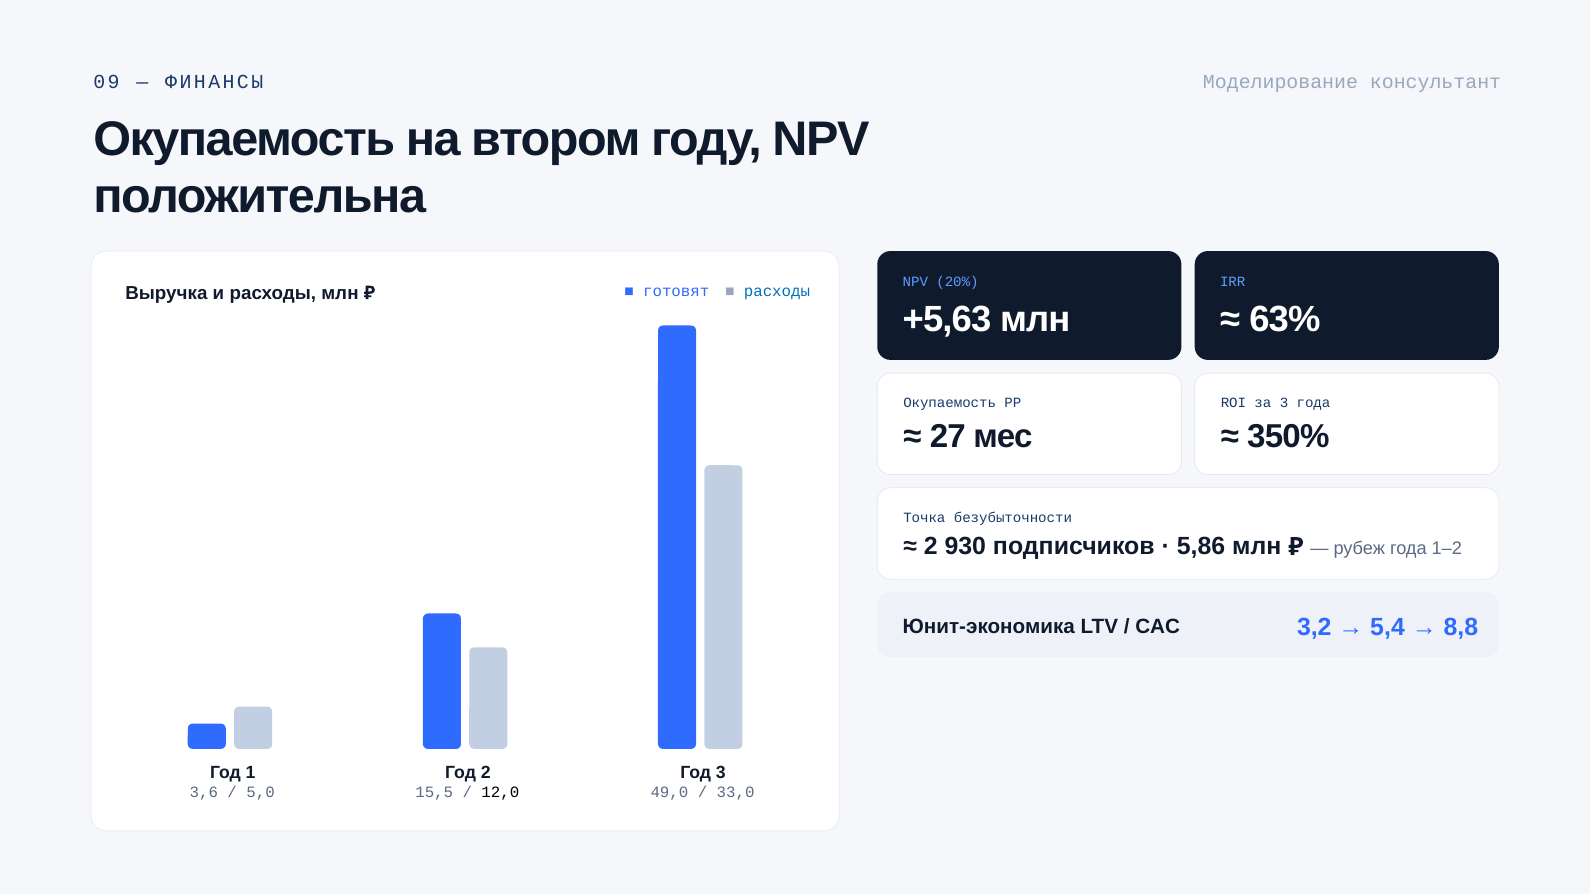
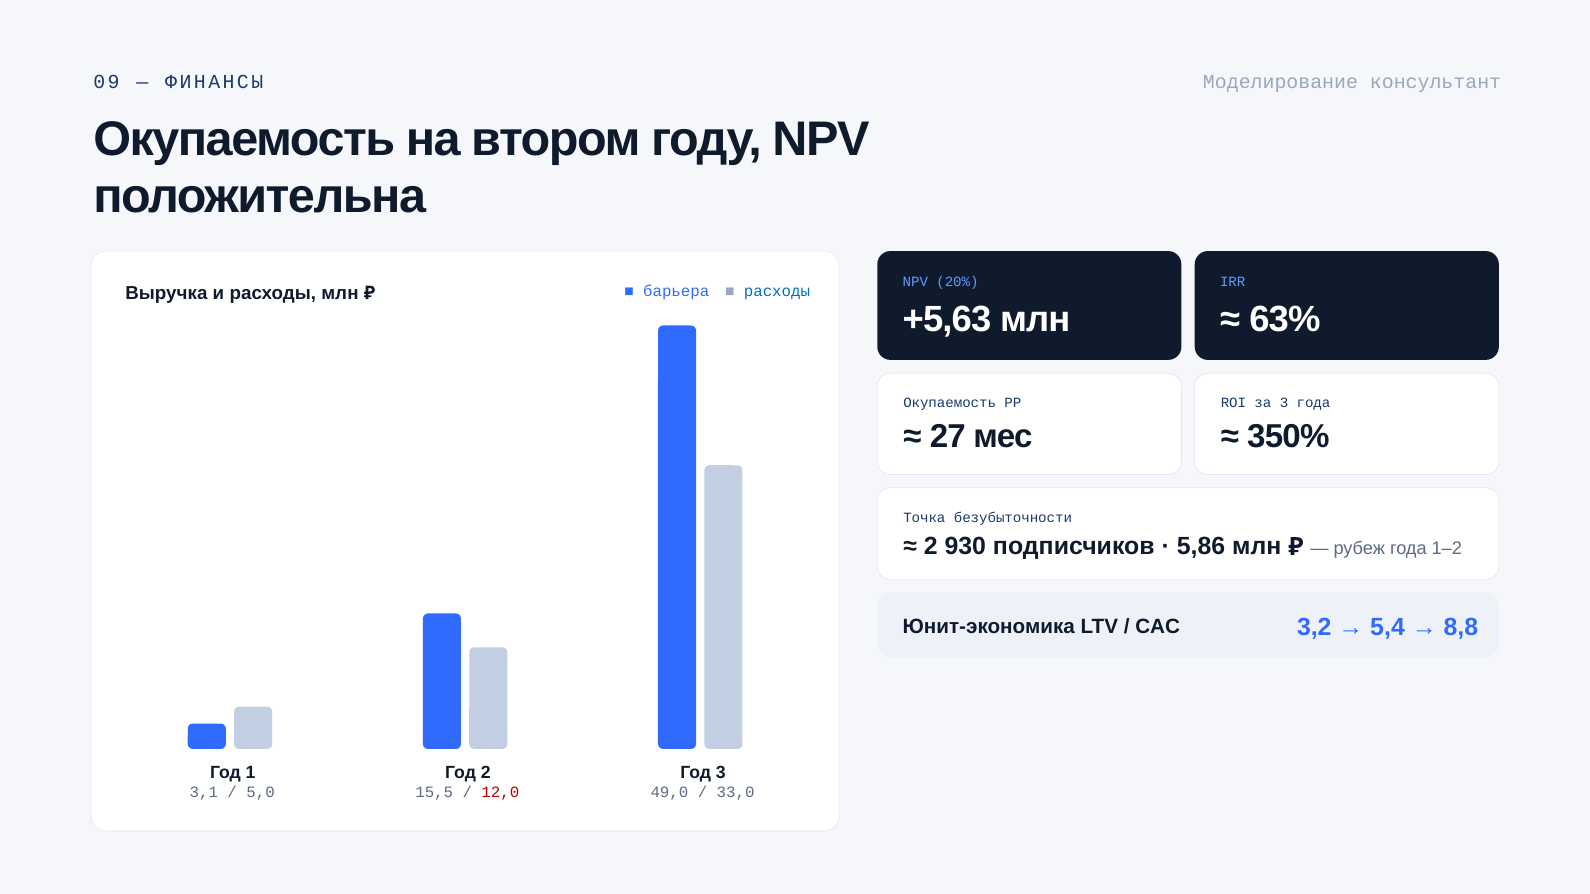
готовят: готовят -> барьера
3,6: 3,6 -> 3,1
12,0 colour: black -> red
